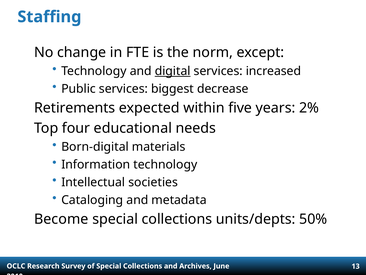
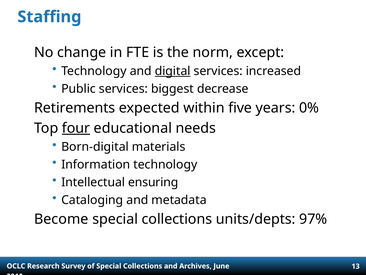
2%: 2% -> 0%
four underline: none -> present
societies: societies -> ensuring
50%: 50% -> 97%
